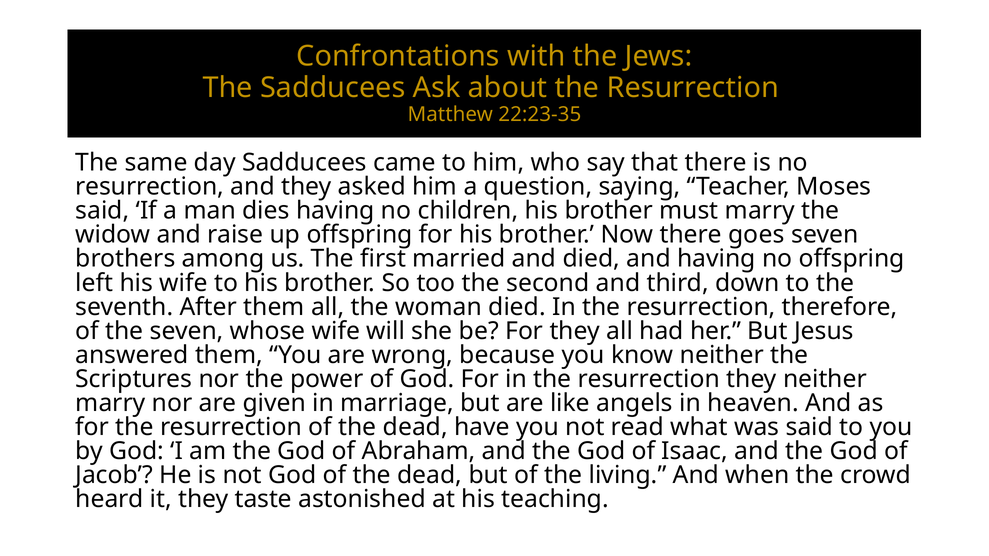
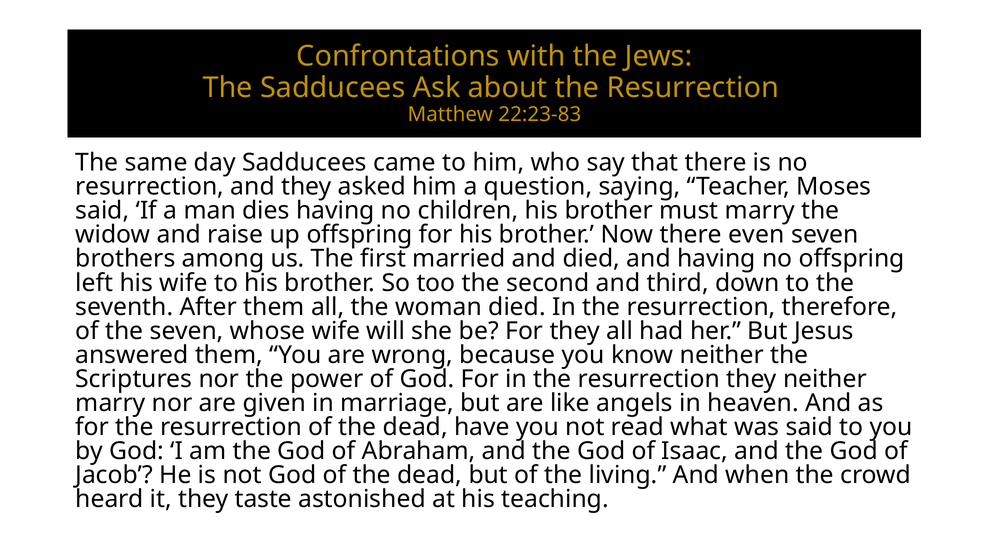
22:23-35: 22:23-35 -> 22:23-83
goes: goes -> even
